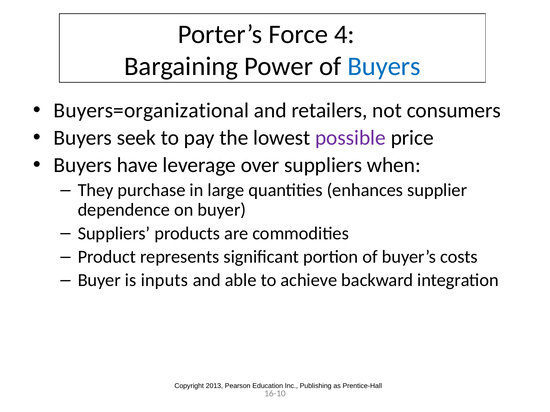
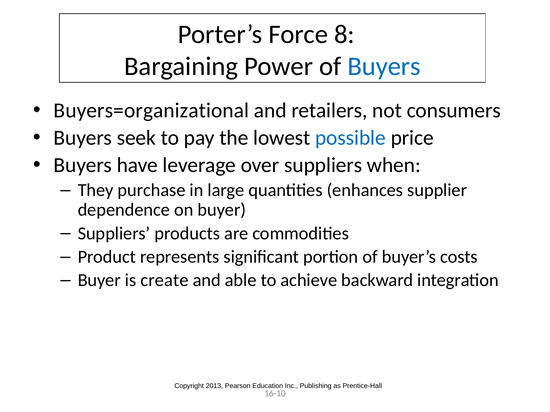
4: 4 -> 8
possible colour: purple -> blue
inputs: inputs -> create
